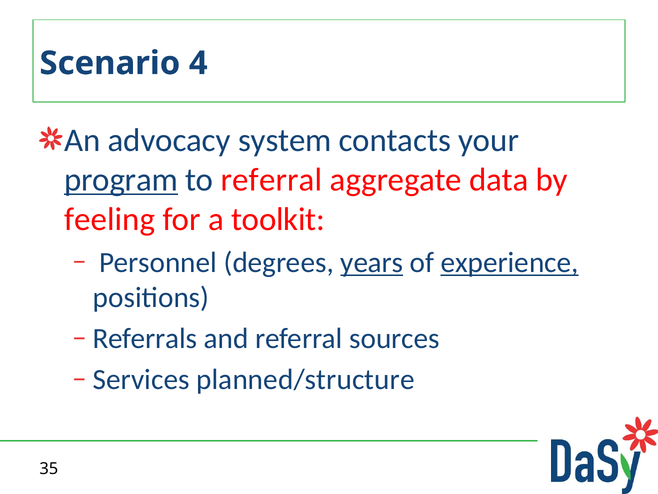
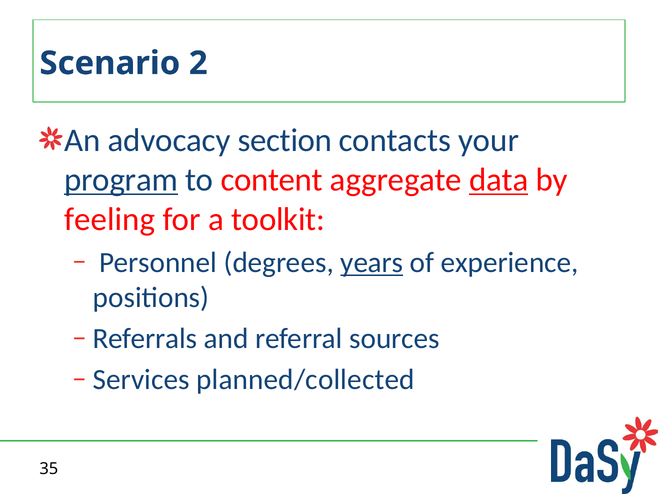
4: 4 -> 2
system: system -> section
to referral: referral -> content
data underline: none -> present
experience underline: present -> none
planned/structure: planned/structure -> planned/collected
